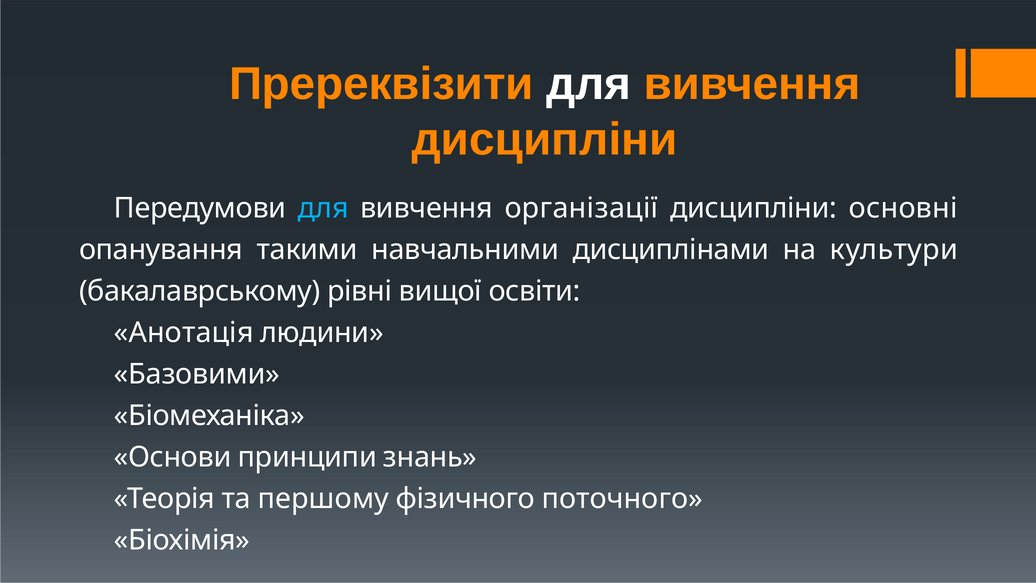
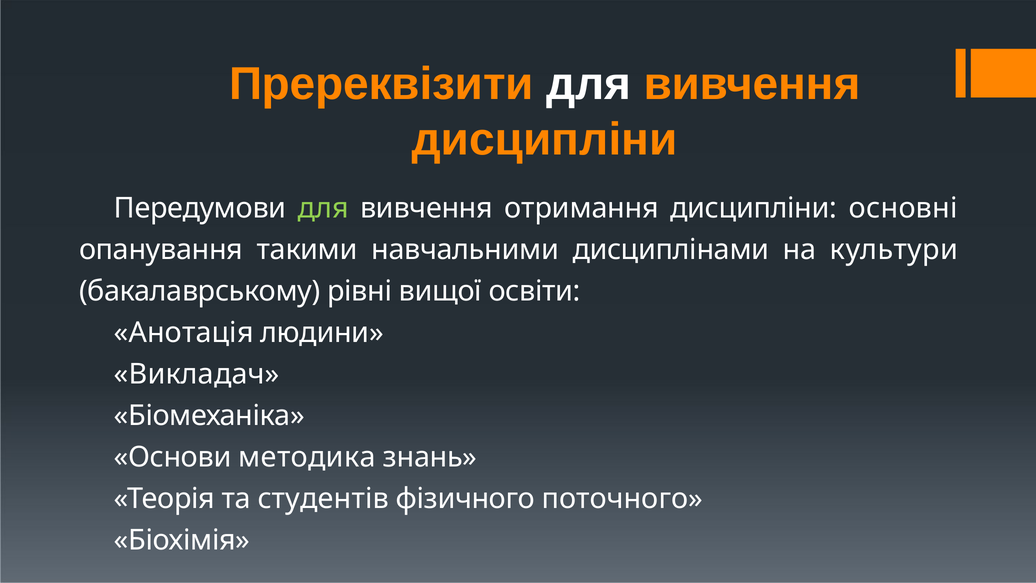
для at (323, 208) colour: light blue -> light green
організації: організації -> отримання
Базовими: Базовими -> Викладач
принципи: принципи -> методика
першому: першому -> студентів
